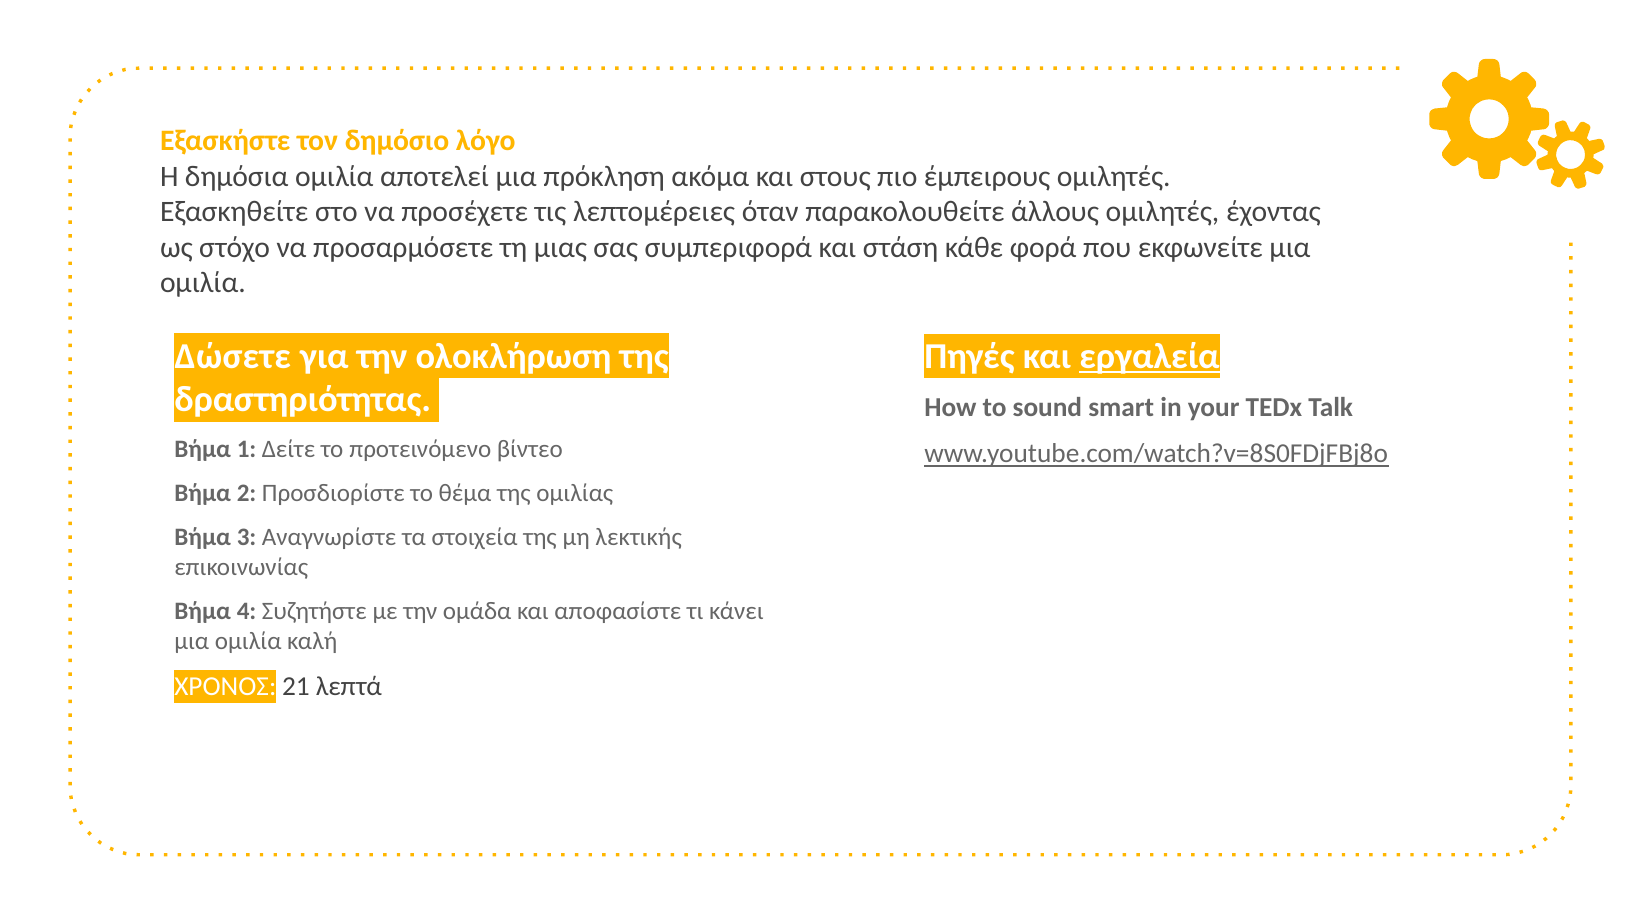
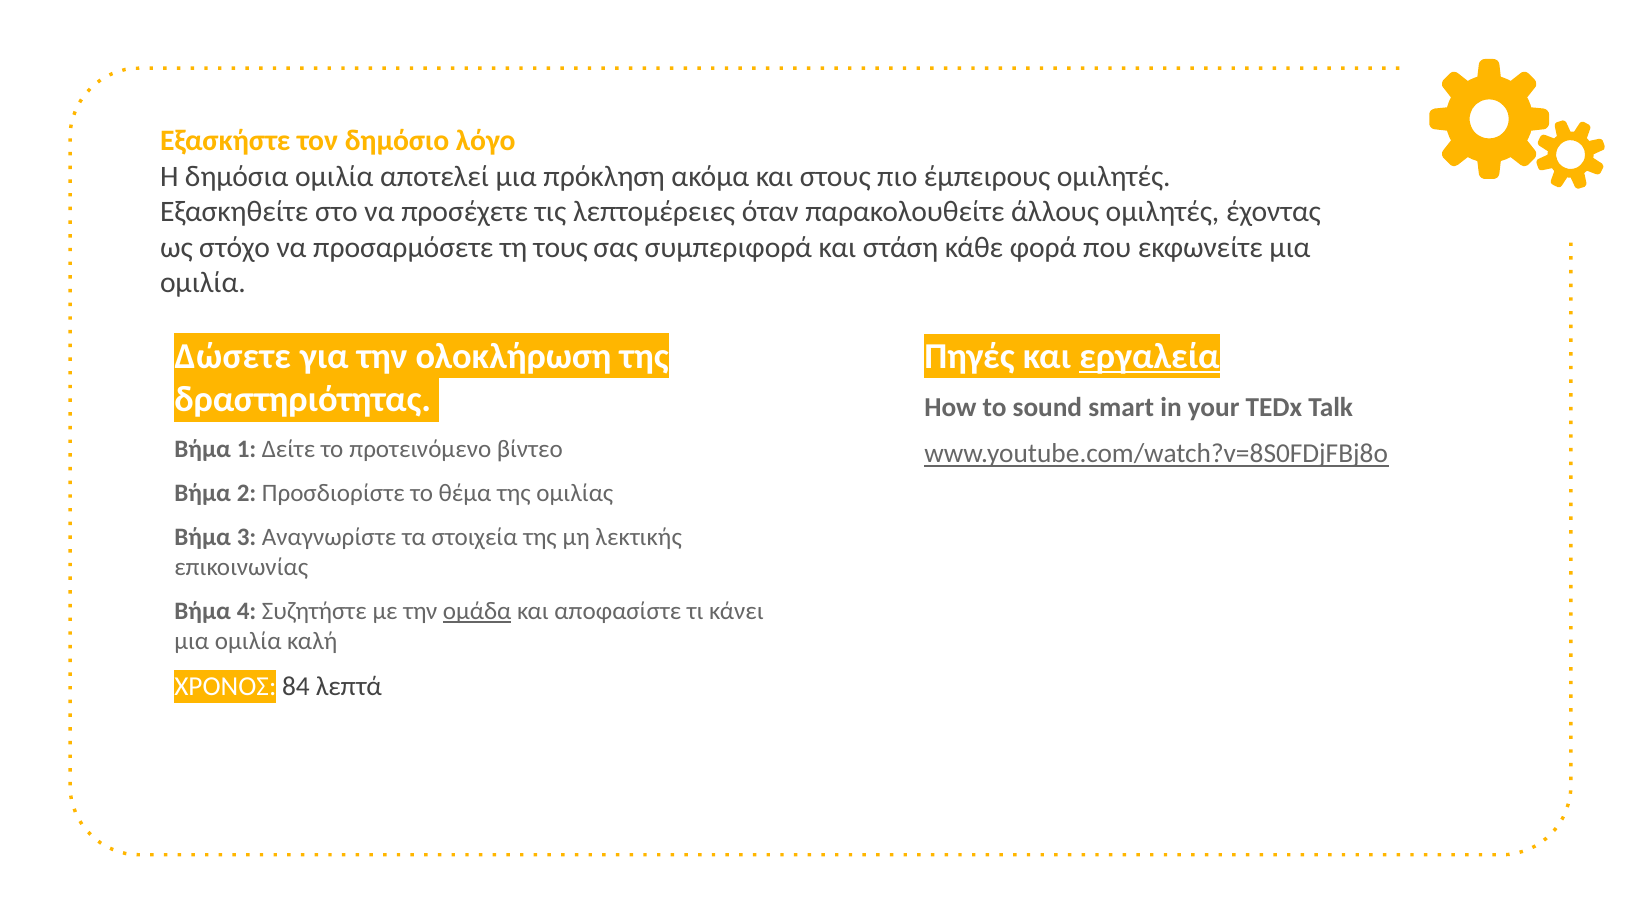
μιας: μιας -> τους
ομάδα underline: none -> present
21: 21 -> 84
